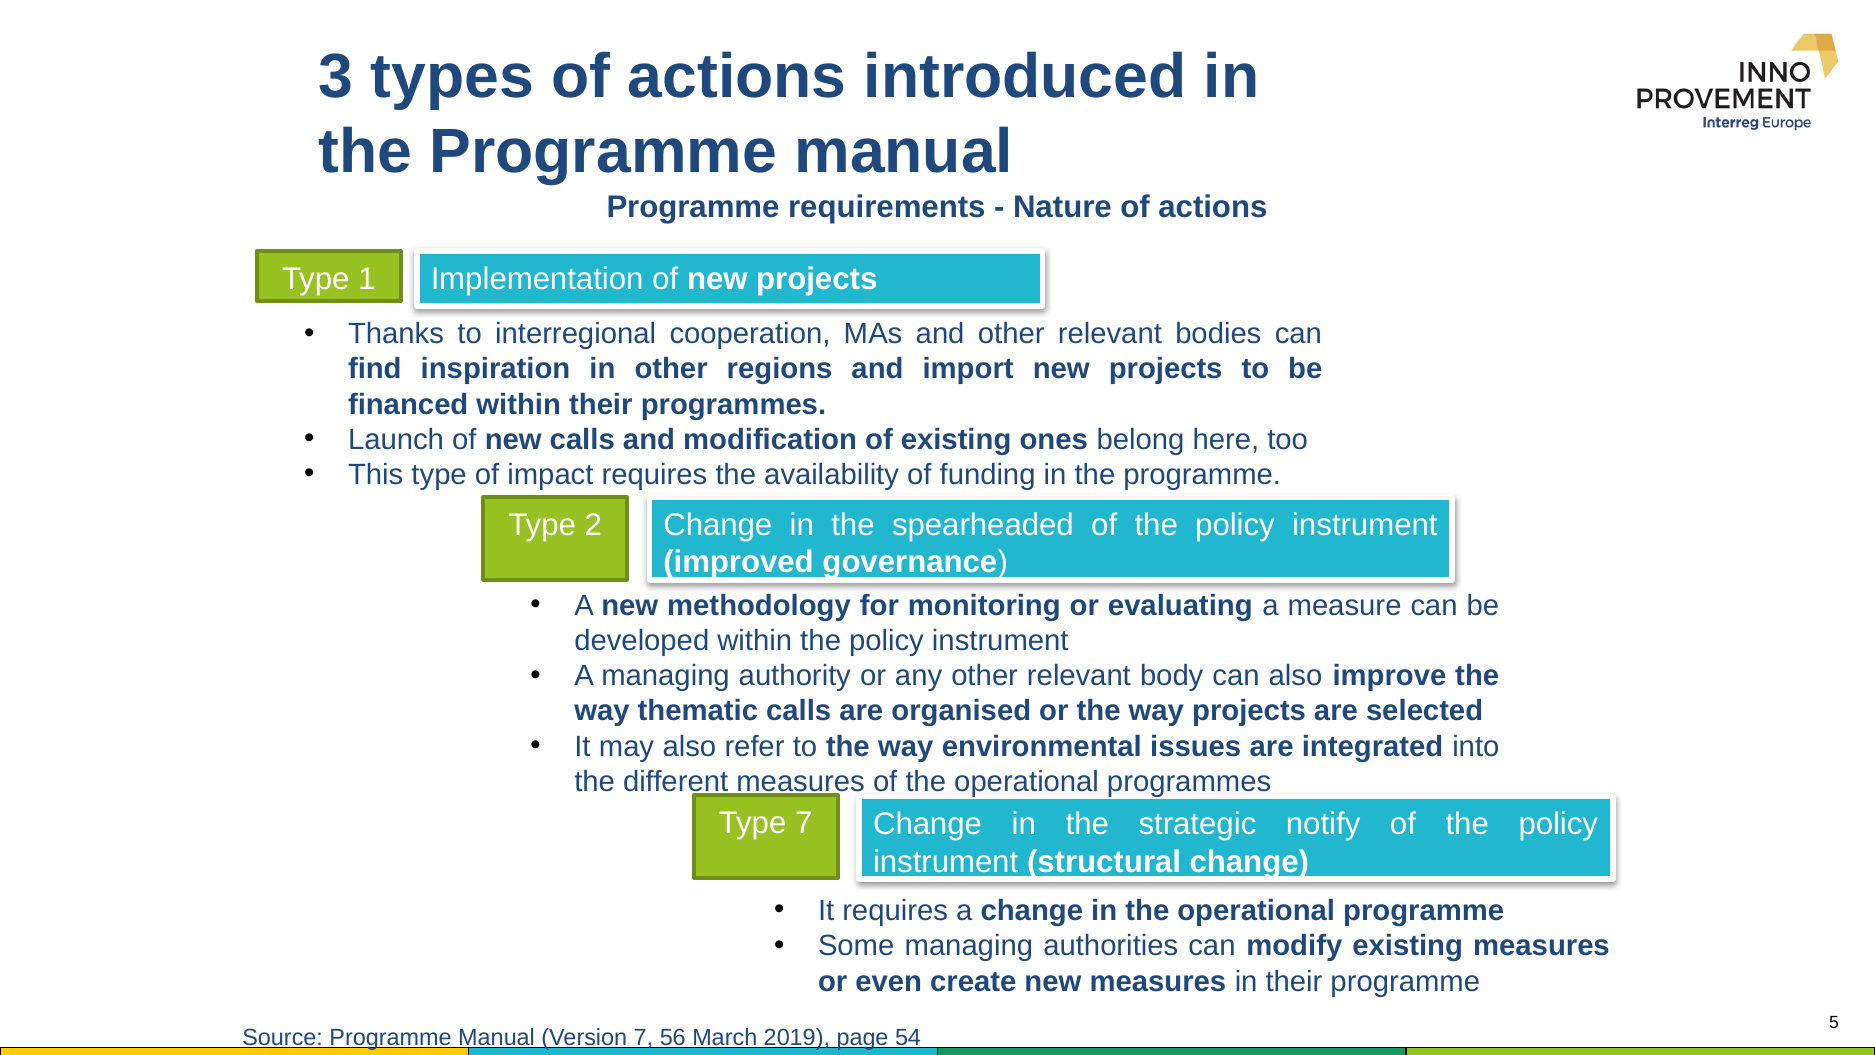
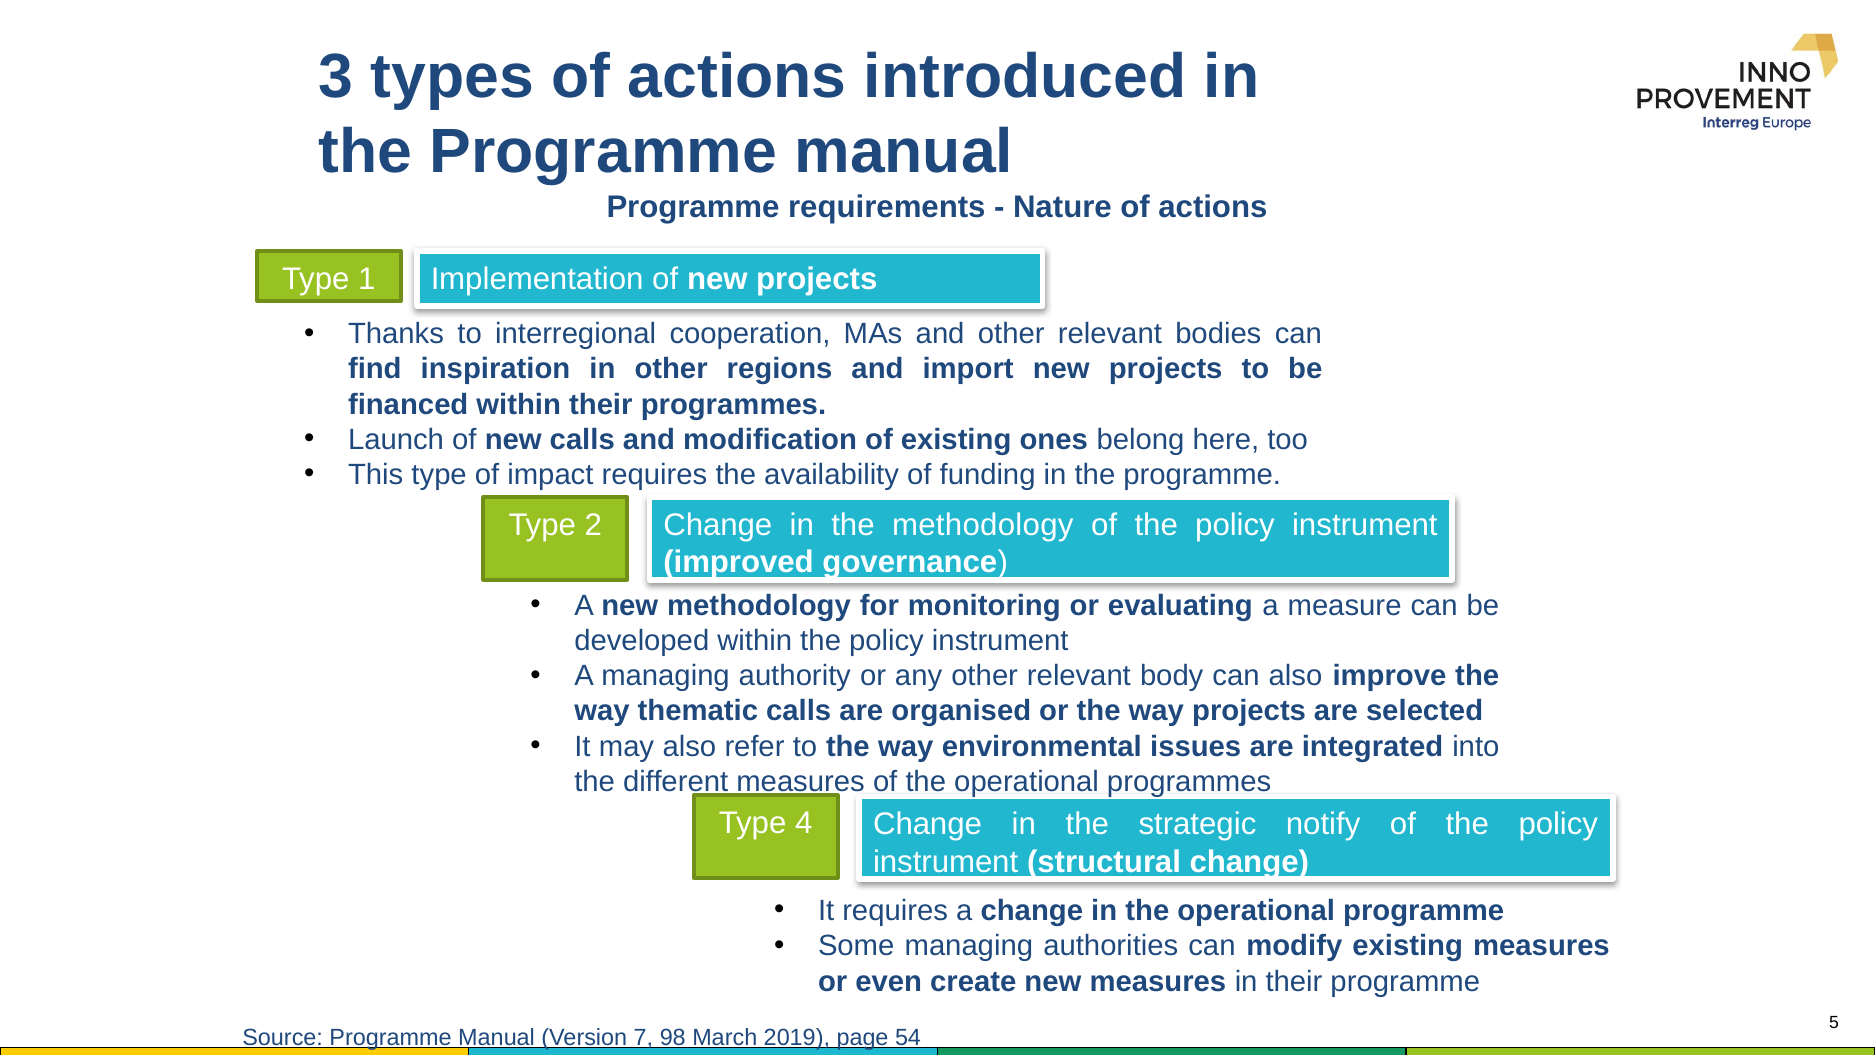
the spearheaded: spearheaded -> methodology
Type 7: 7 -> 4
56: 56 -> 98
